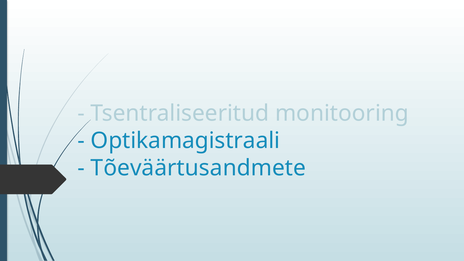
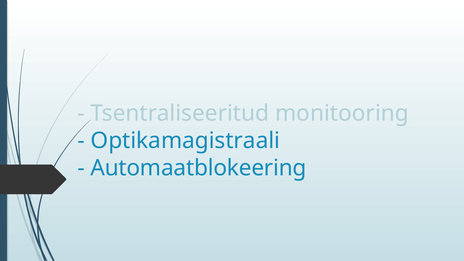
Tõeväärtusandmete: Tõeväärtusandmete -> Automaatblokeering
